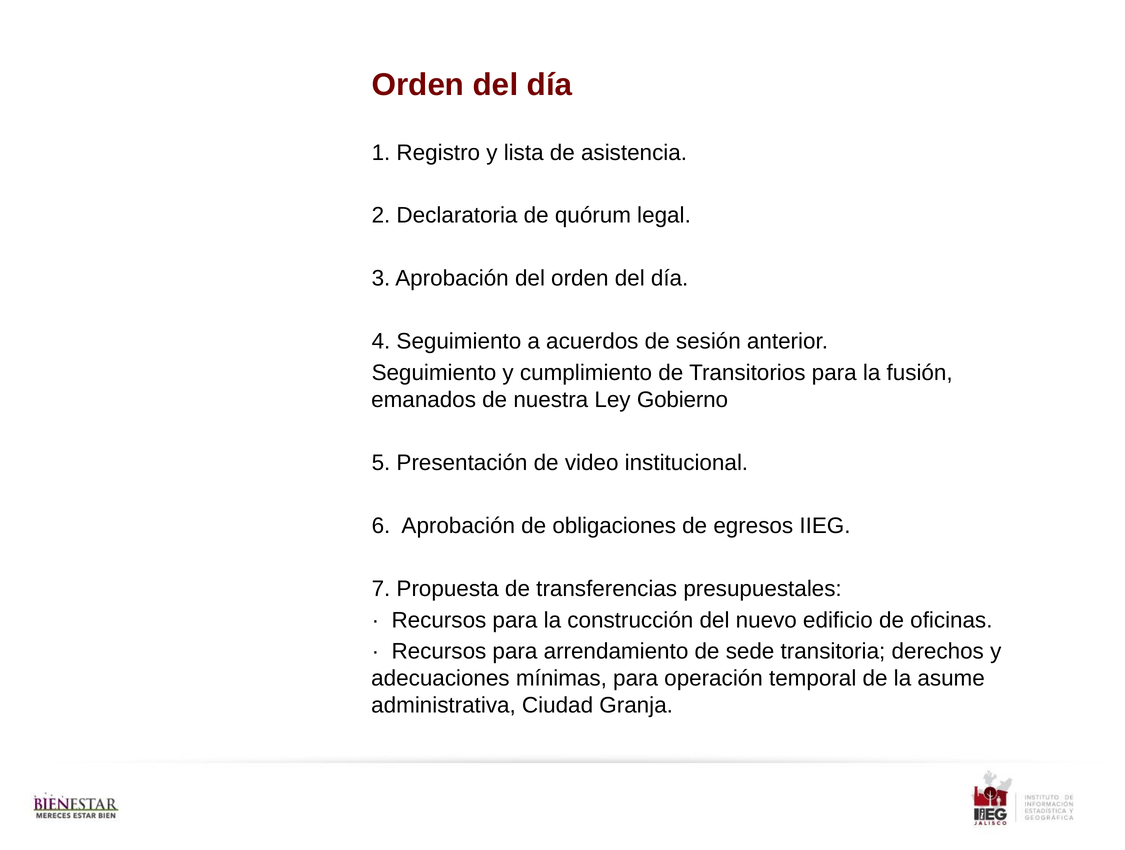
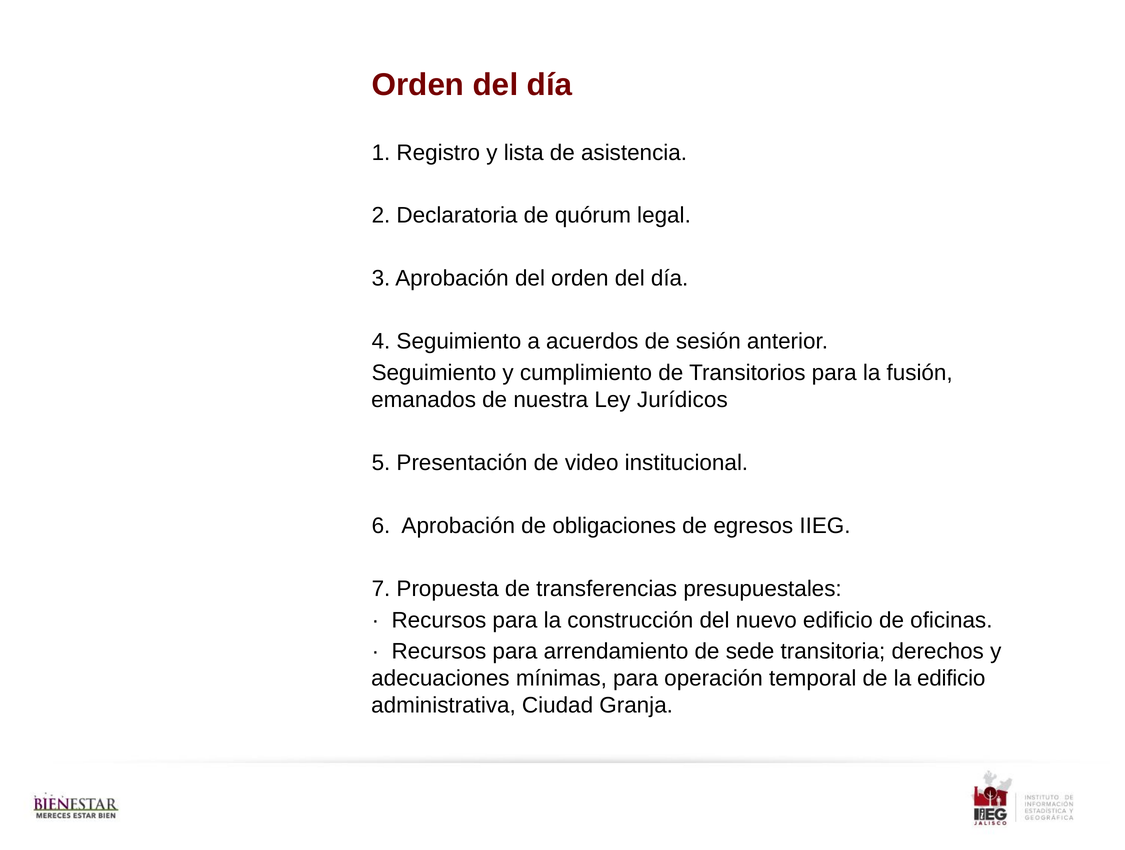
Gobierno: Gobierno -> Jurídicos
la asume: asume -> edificio
